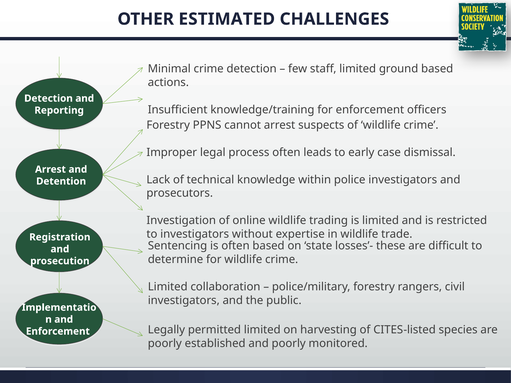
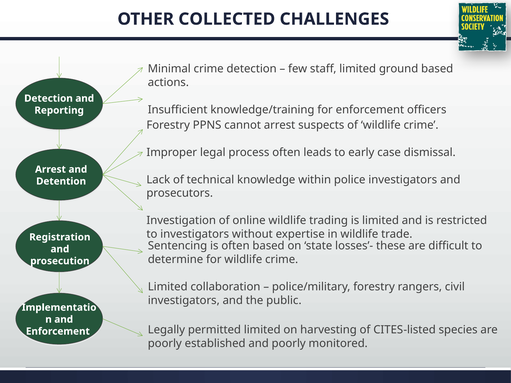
ESTIMATED: ESTIMATED -> COLLECTED
